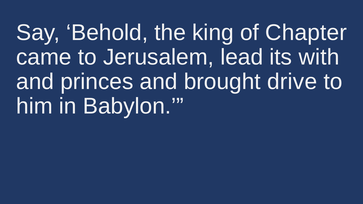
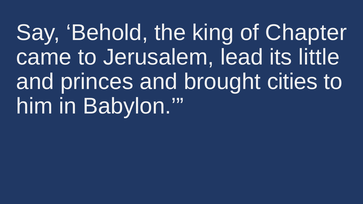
with: with -> little
drive: drive -> cities
